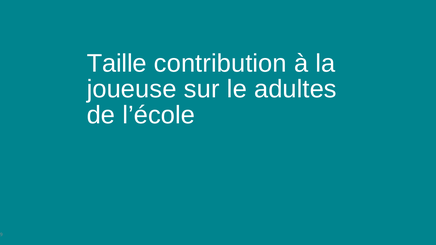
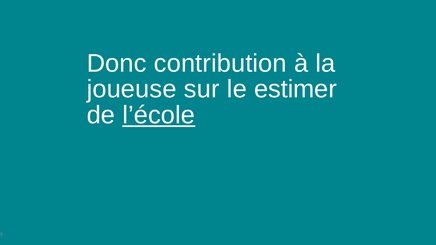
Taille: Taille -> Donc
adultes: adultes -> estimer
l’école underline: none -> present
